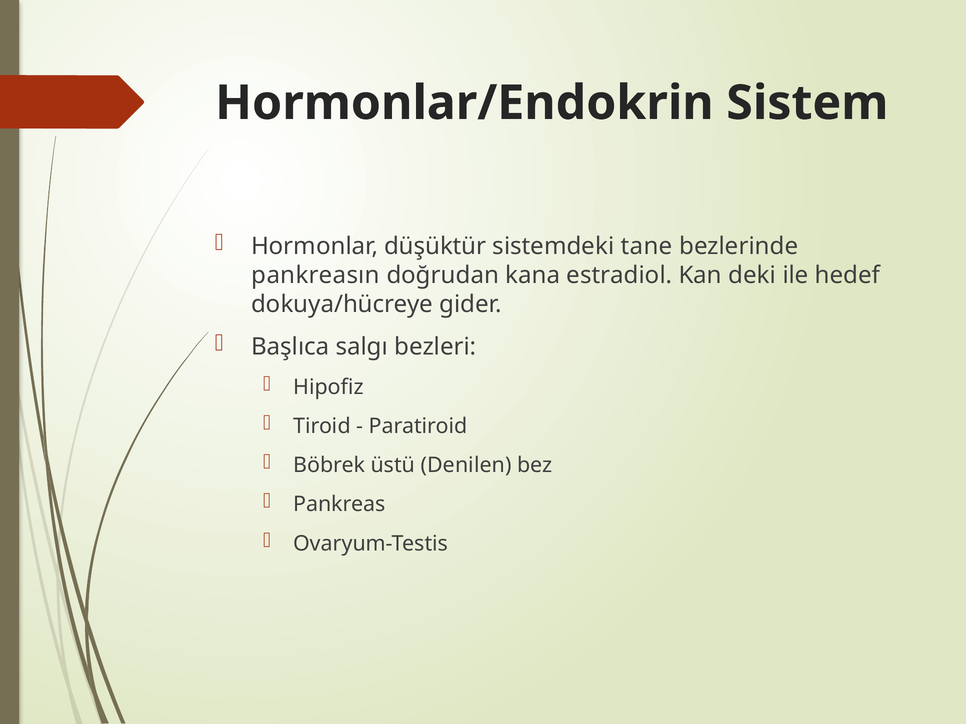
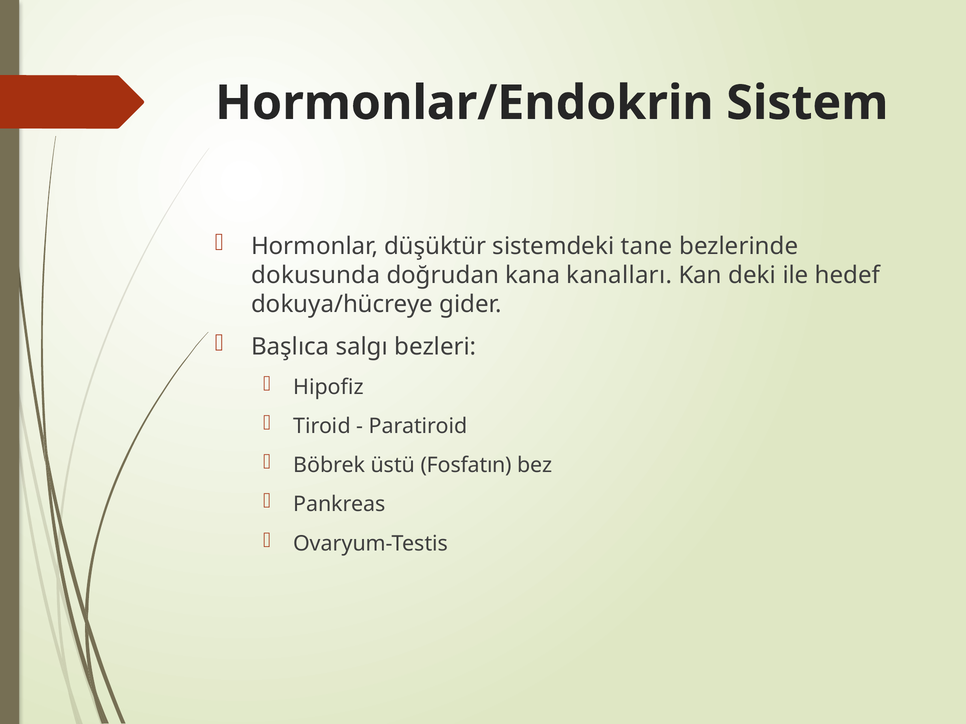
pankreasın: pankreasın -> dokusunda
estradiol: estradiol -> kanalları
Denilen: Denilen -> Fosfatın
